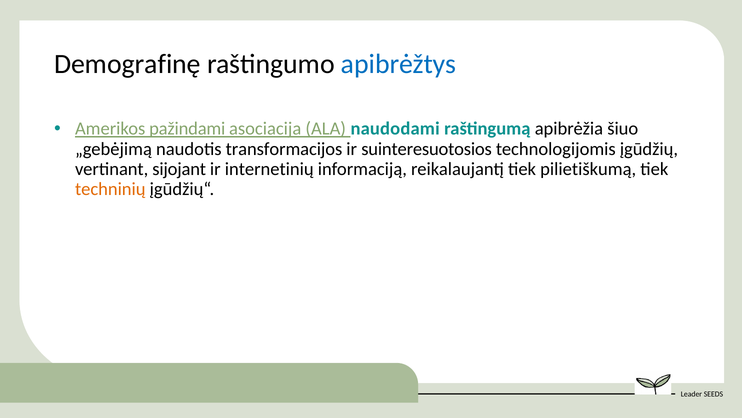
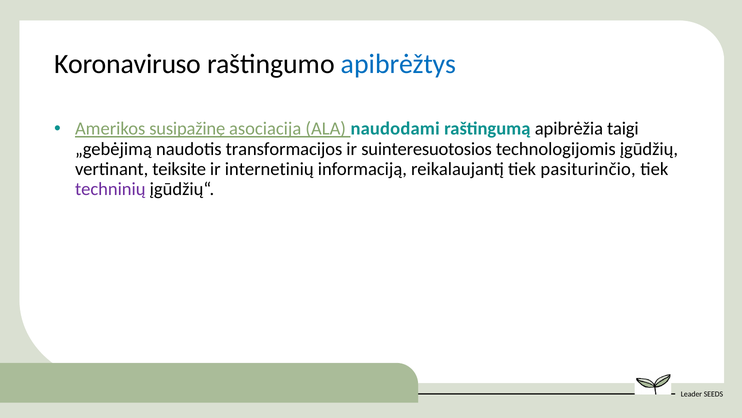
Demografinę: Demografinę -> Koronaviruso
pažindami: pažindami -> susipažinę
šiuo: šiuo -> taigi
sijojant: sijojant -> teiksite
pilietiškumą: pilietiškumą -> pasiturinčio
techninių colour: orange -> purple
